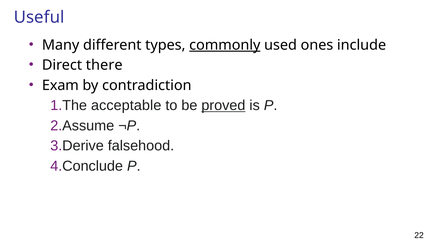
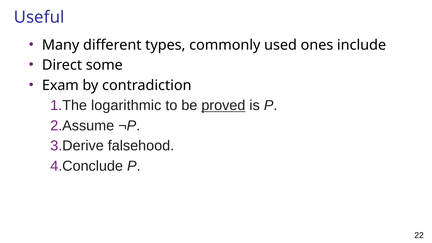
commonly underline: present -> none
there: there -> some
acceptable: acceptable -> logarithmic
